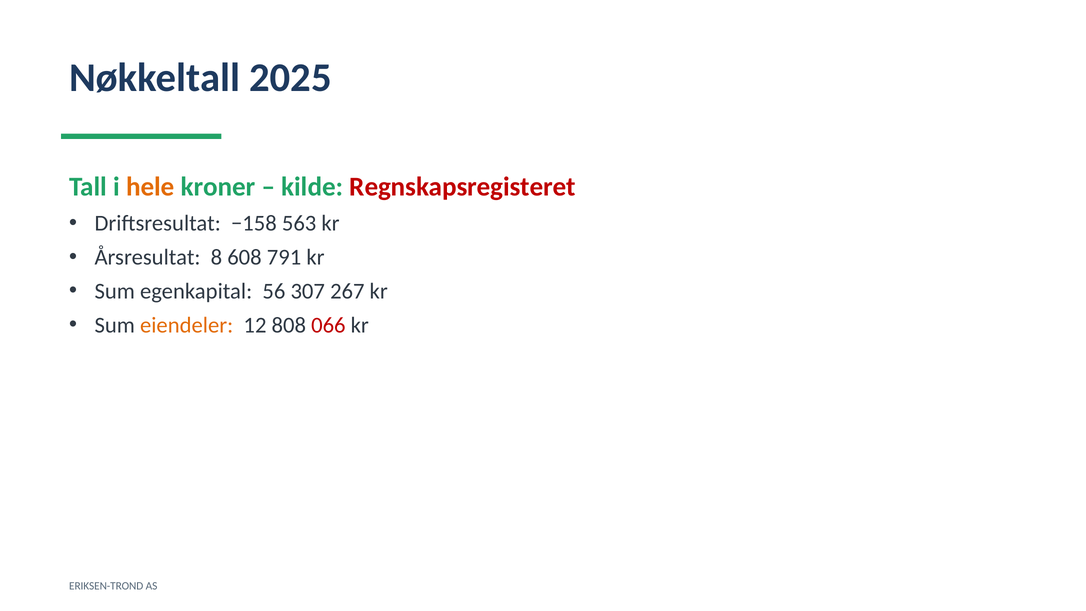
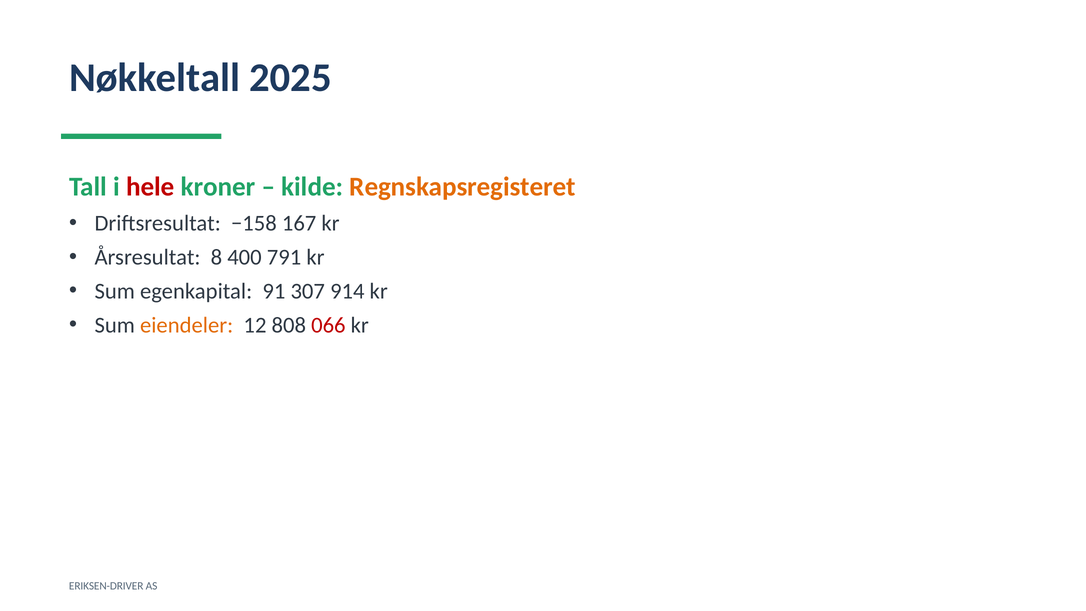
hele colour: orange -> red
Regnskapsregisteret colour: red -> orange
563: 563 -> 167
608: 608 -> 400
56: 56 -> 91
267: 267 -> 914
ERIKSEN-TROND: ERIKSEN-TROND -> ERIKSEN-DRIVER
